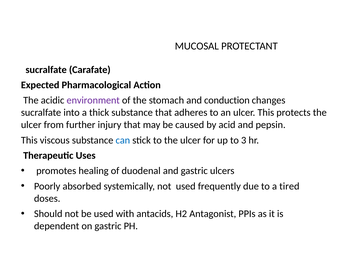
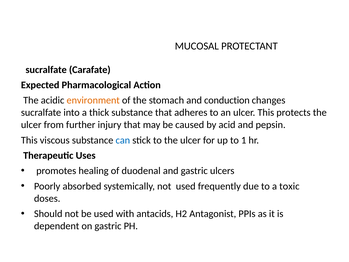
environment colour: purple -> orange
3: 3 -> 1
tired: tired -> toxic
